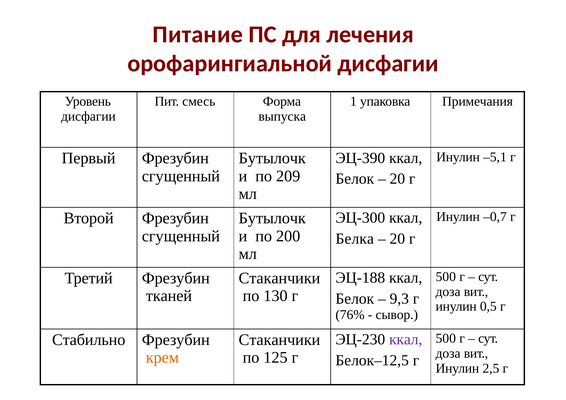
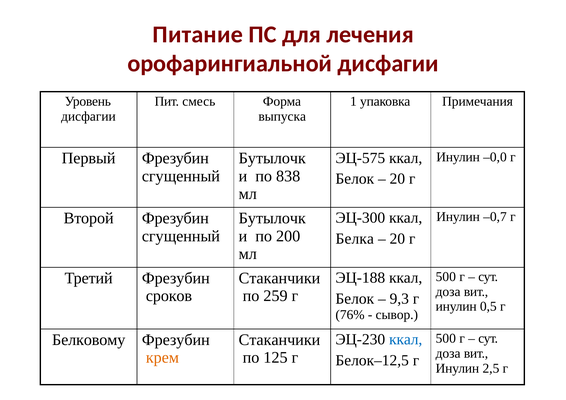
–5,1: –5,1 -> –0,0
ЭЦ-390: ЭЦ-390 -> ЭЦ-575
209: 209 -> 838
тканей: тканей -> сроков
130: 130 -> 259
Стабильно: Стабильно -> Белковому
ккал at (406, 339) colour: purple -> blue
